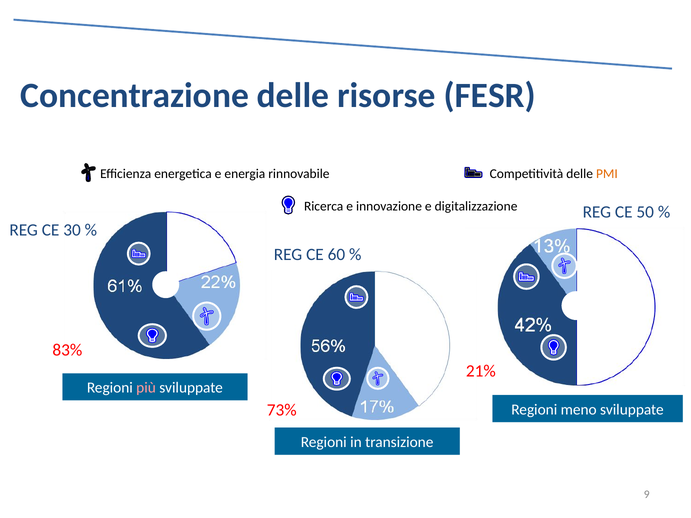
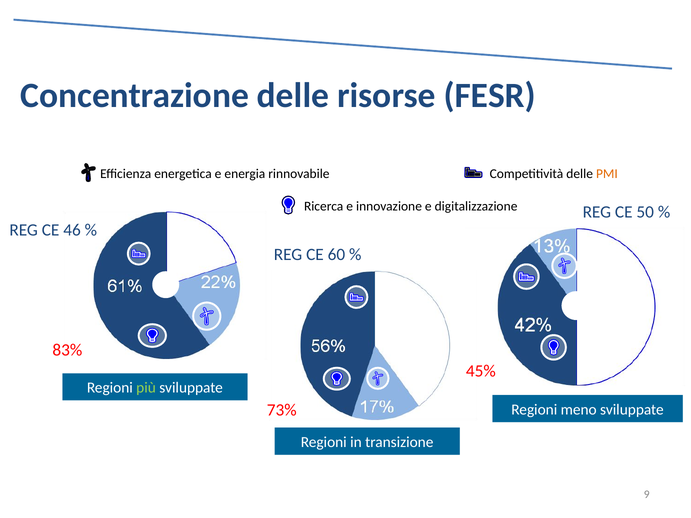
30: 30 -> 46
21%: 21% -> 45%
più colour: pink -> light green
